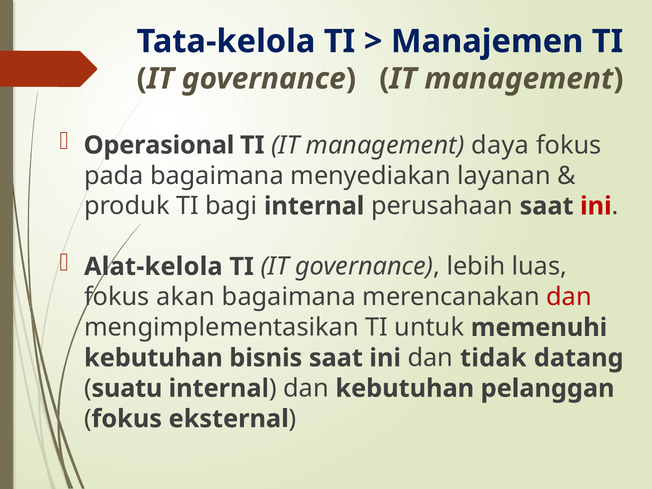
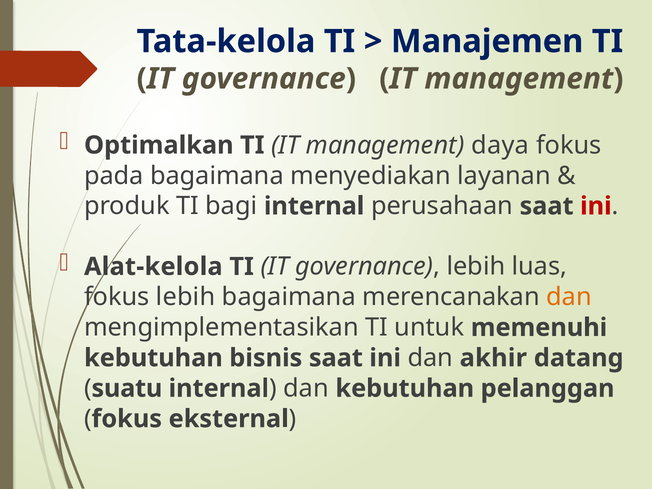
Operasional: Operasional -> Optimalkan
fokus akan: akan -> lebih
dan at (569, 297) colour: red -> orange
tidak: tidak -> akhir
